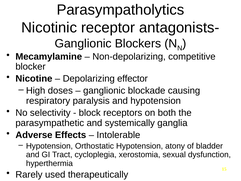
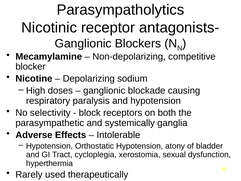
effector: effector -> sodium
